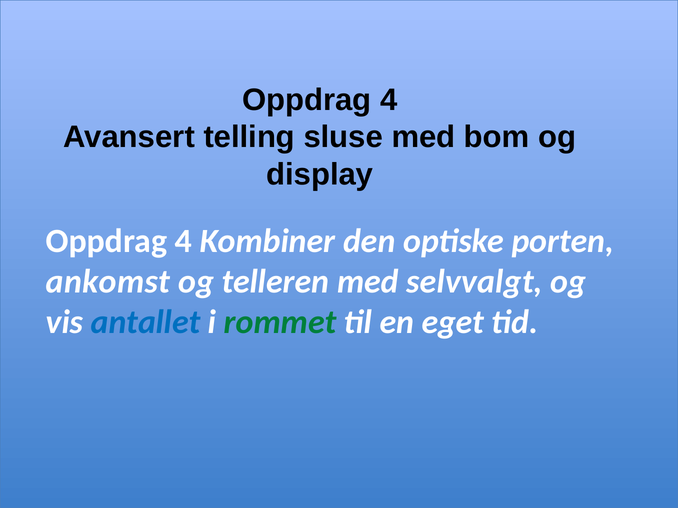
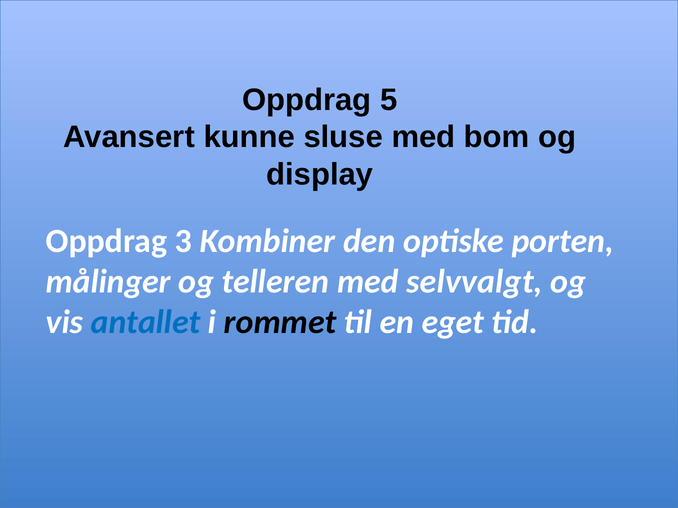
4 at (389, 100): 4 -> 5
telling: telling -> kunne
4 at (183, 241): 4 -> 3
ankomst: ankomst -> målinger
rommet colour: green -> black
